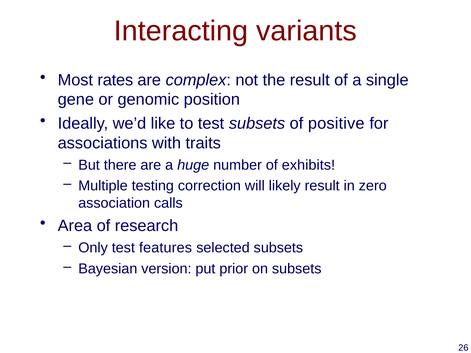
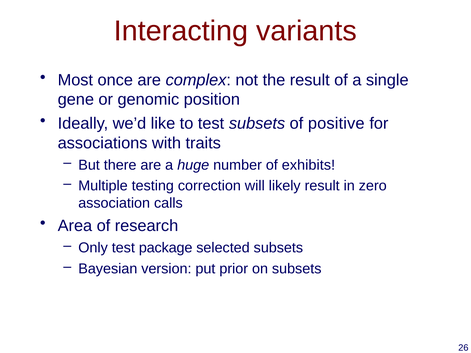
rates: rates -> once
features: features -> package
